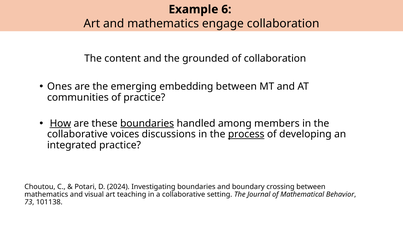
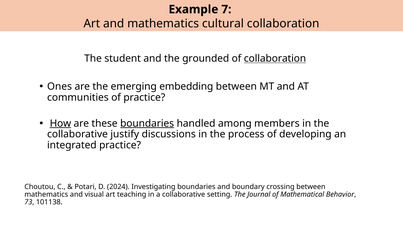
6: 6 -> 7
engage: engage -> cultural
content: content -> student
collaboration at (275, 58) underline: none -> present
voices: voices -> justify
process underline: present -> none
